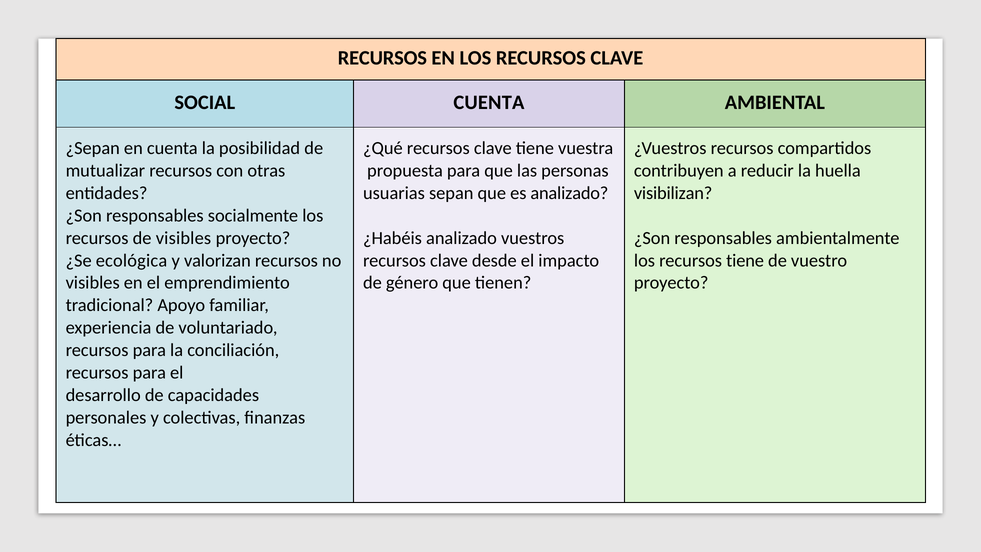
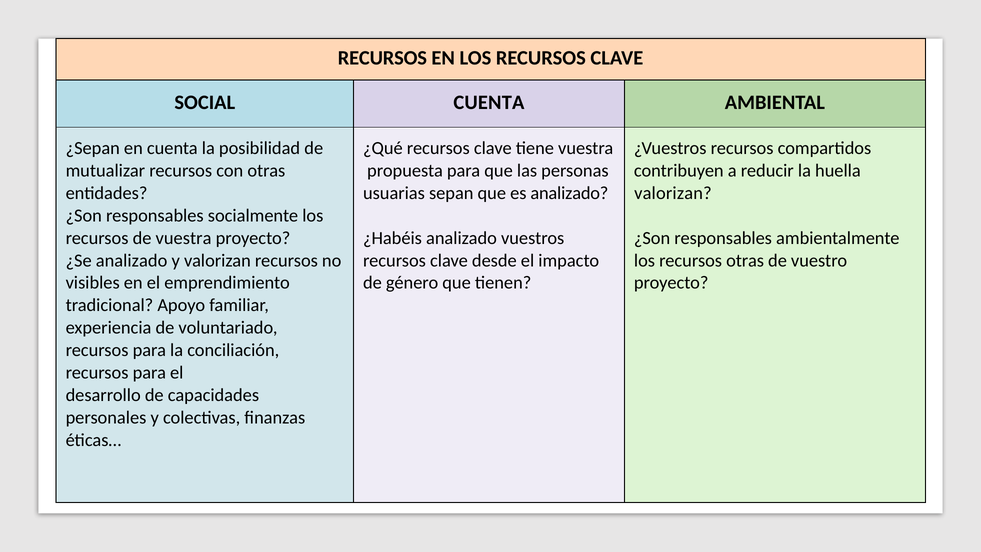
visibilizan at (673, 193): visibilizan -> valorizan
de visibles: visibles -> vuestra
¿Se ecológica: ecológica -> analizado
recursos tiene: tiene -> otras
